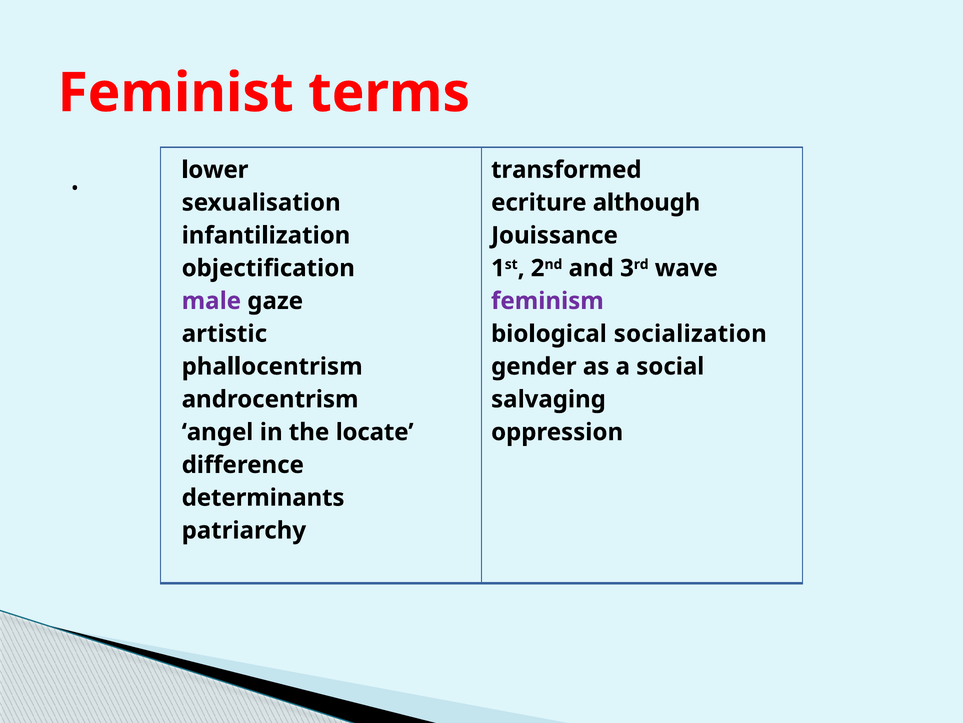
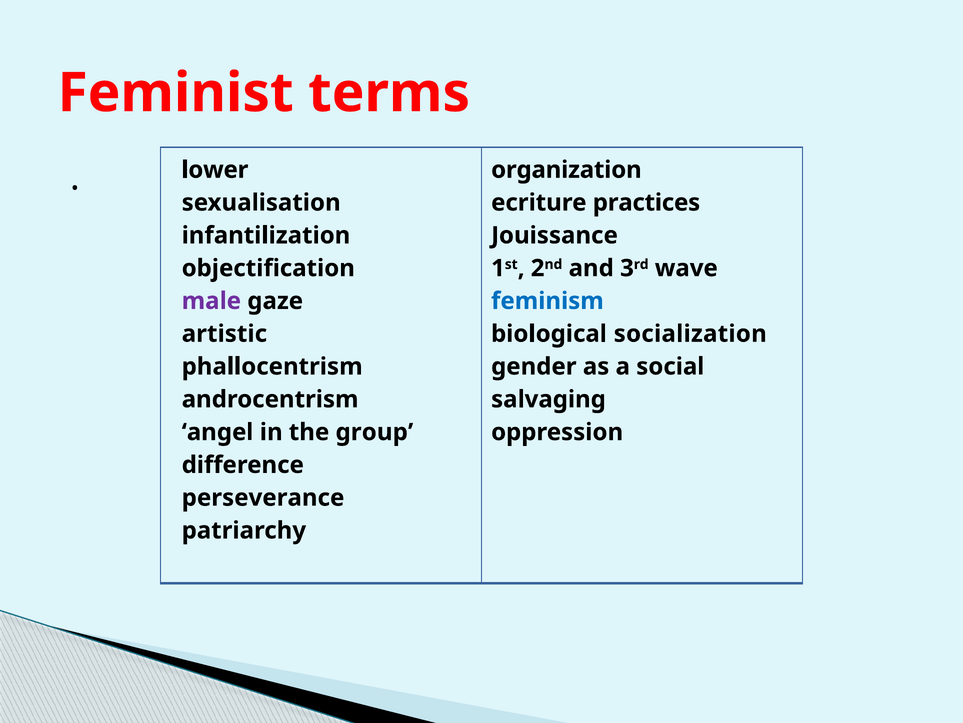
transformed: transformed -> organization
although: although -> practices
feminism colour: purple -> blue
locate: locate -> group
determinants: determinants -> perseverance
